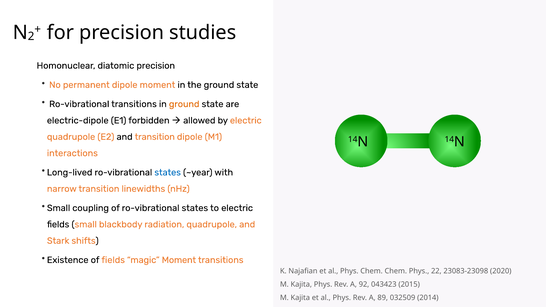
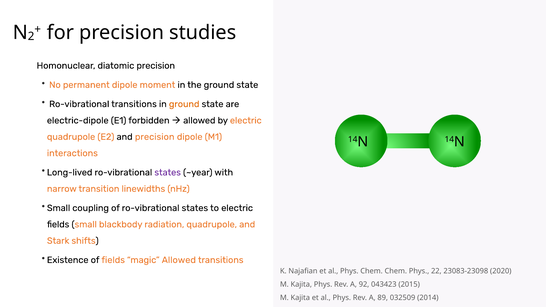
and transition: transition -> precision
states at (168, 172) colour: blue -> purple
magic Moment: Moment -> Allowed
